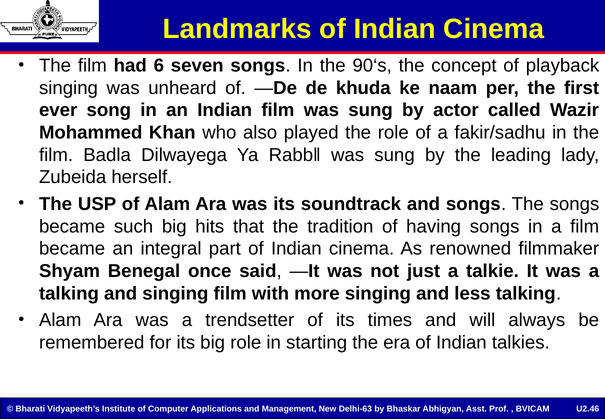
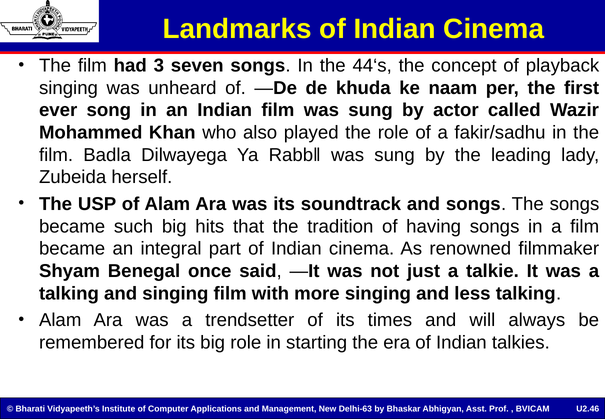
6: 6 -> 3
90‘s: 90‘s -> 44‘s
